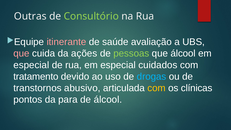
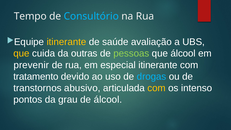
Outras: Outras -> Tempo
Consultório colour: light green -> light blue
itinerante at (66, 42) colour: pink -> yellow
que at (21, 53) colour: pink -> yellow
ações: ações -> outras
especial at (31, 65): especial -> prevenir
especial cuidados: cuidados -> itinerante
clínicas: clínicas -> intenso
para: para -> grau
